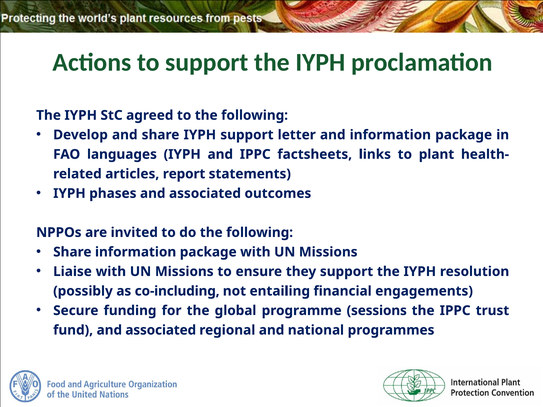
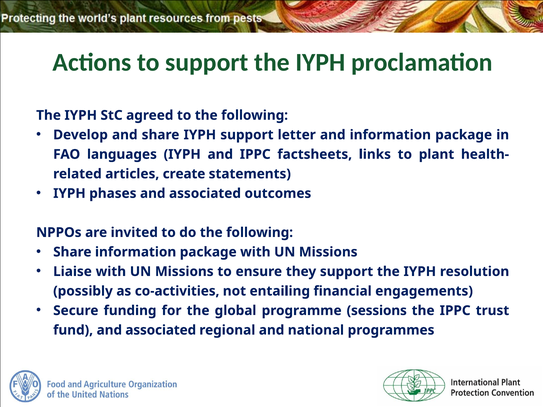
report: report -> create
co-including: co-including -> co-activities
